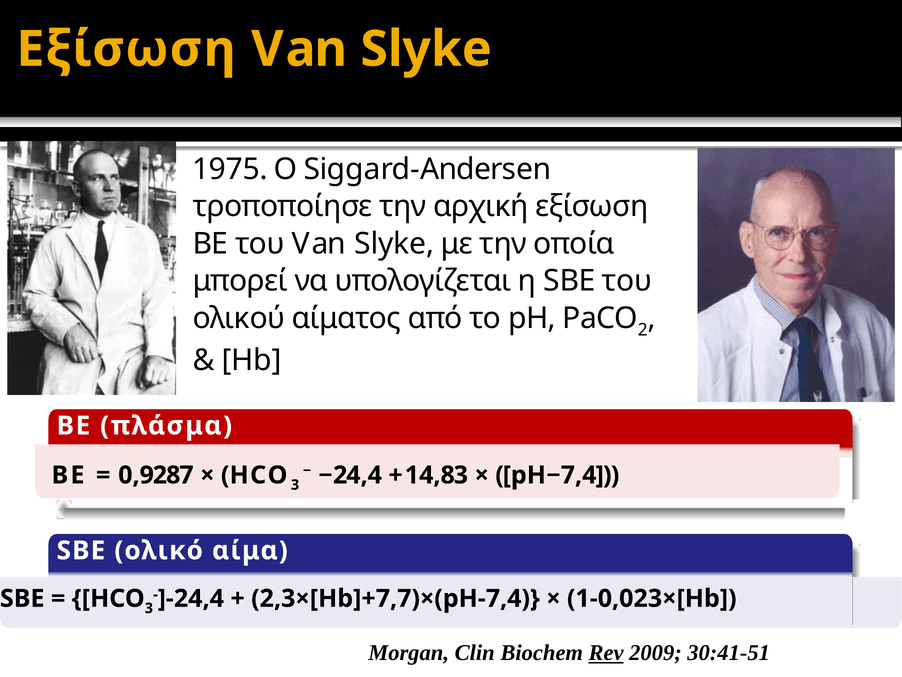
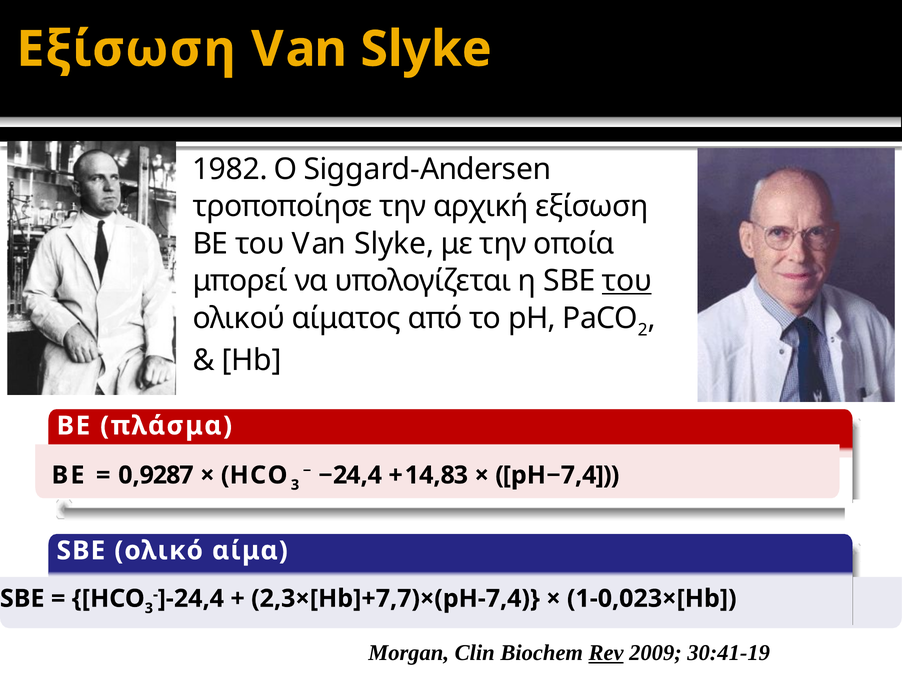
1975: 1975 -> 1982
του at (627, 281) underline: none -> present
30:41-51: 30:41-51 -> 30:41-19
